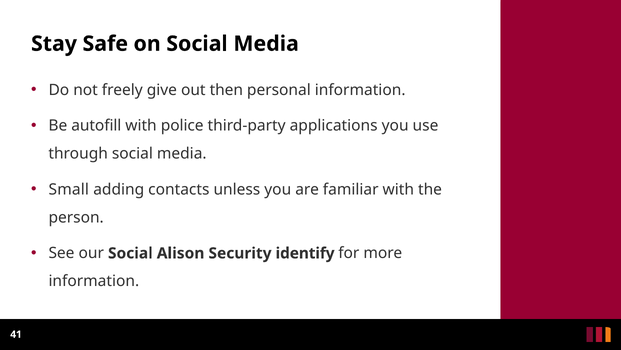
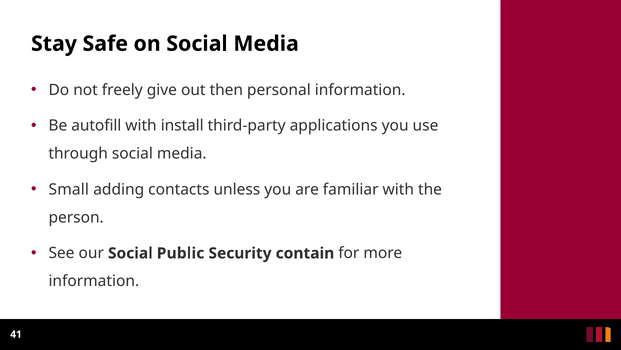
police: police -> install
Alison: Alison -> Public
identify: identify -> contain
